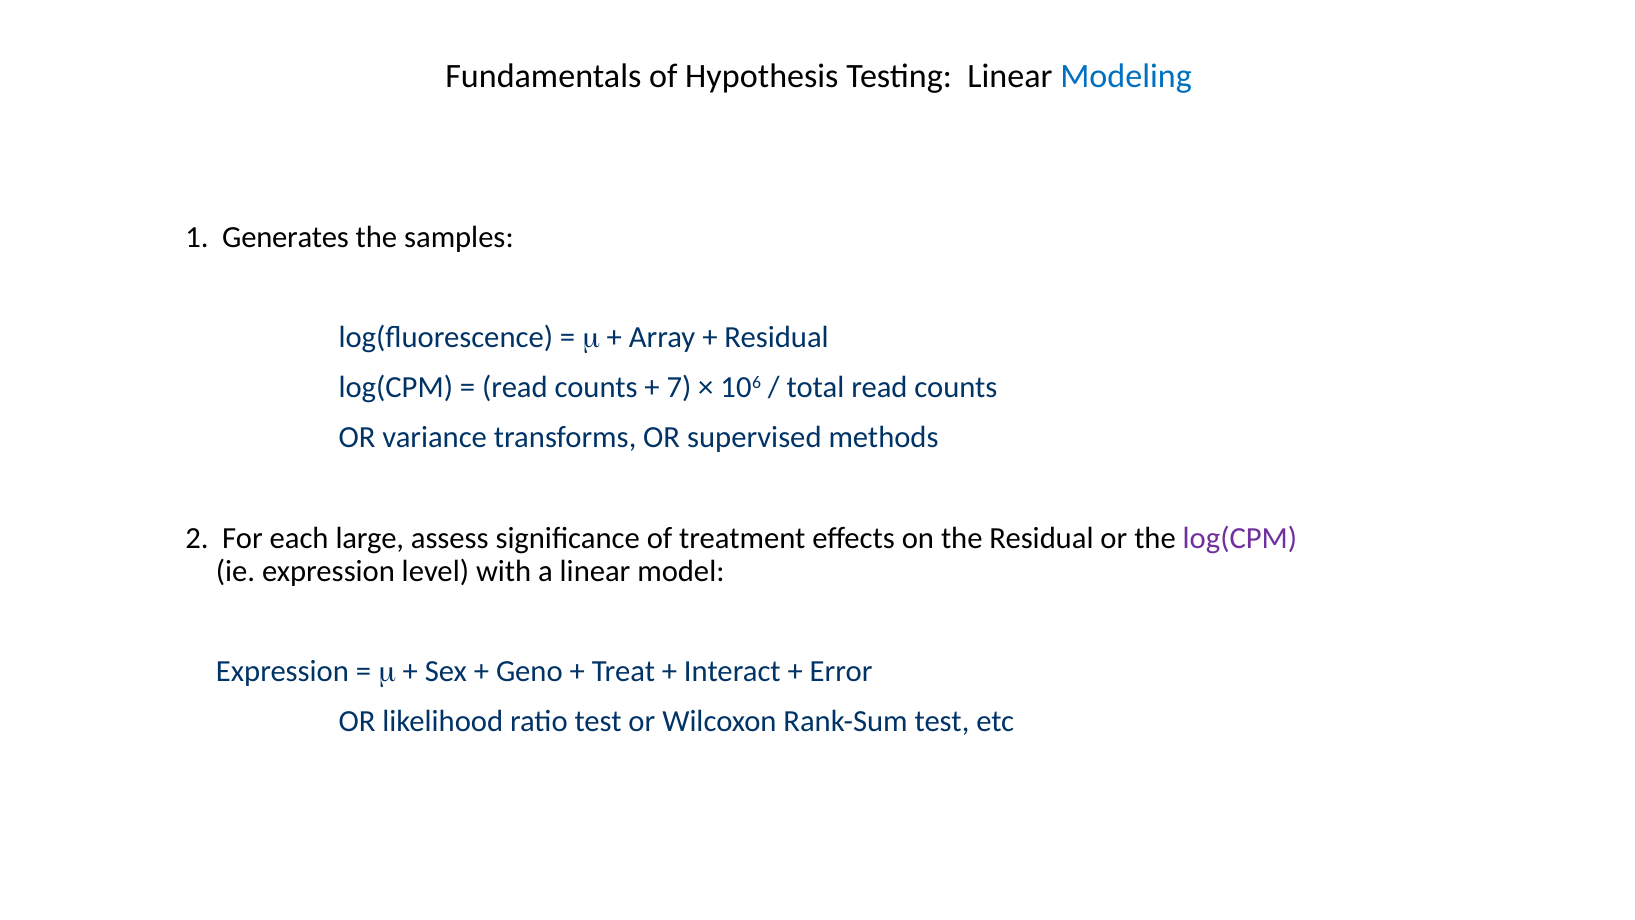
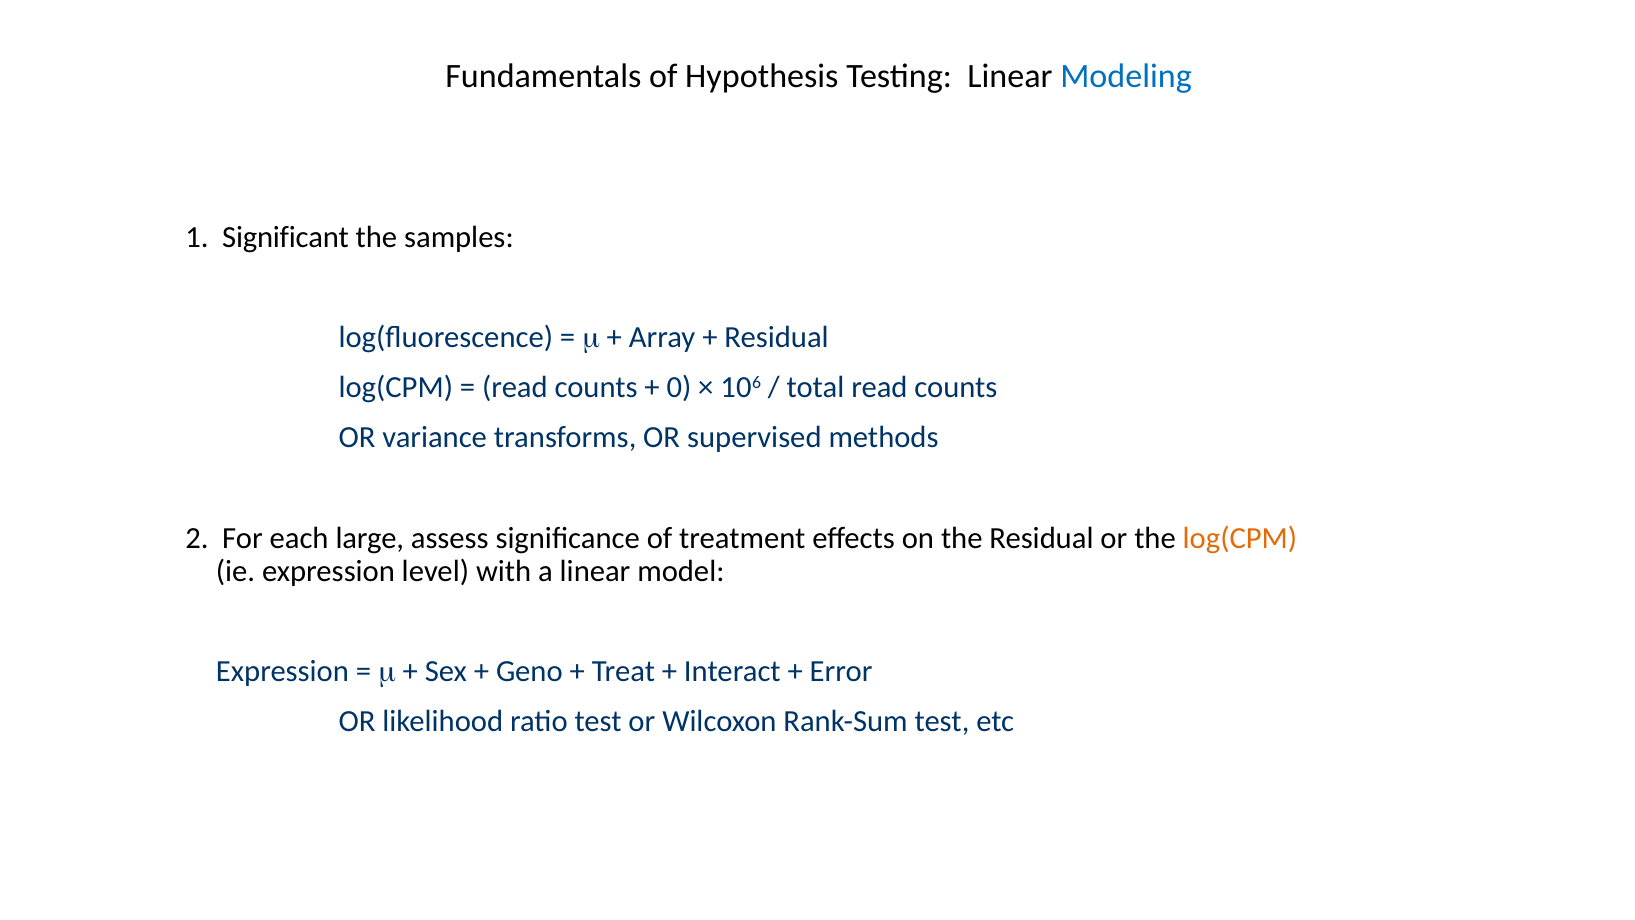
Generates: Generates -> Significant
7: 7 -> 0
log(CPM at (1240, 538) colour: purple -> orange
